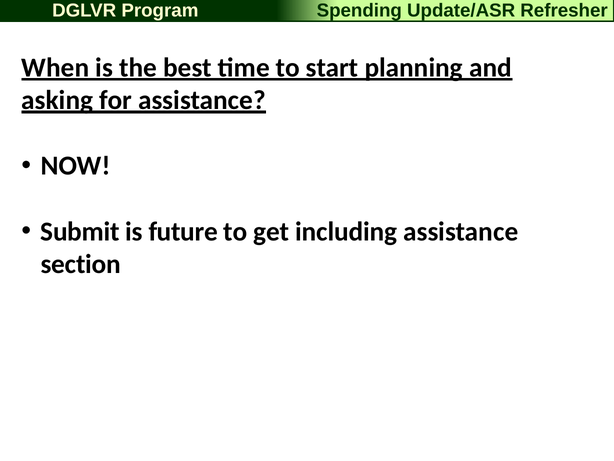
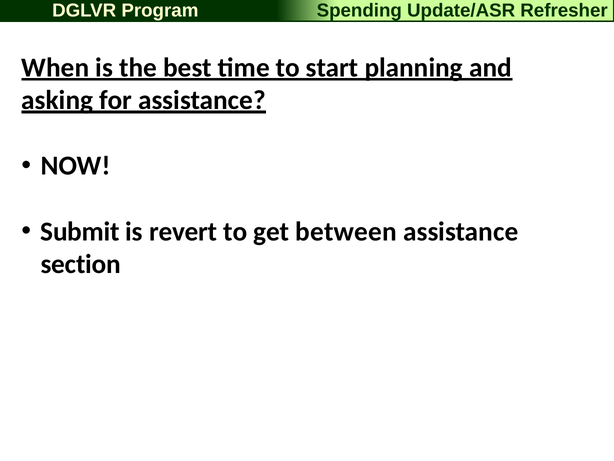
future: future -> revert
including: including -> between
